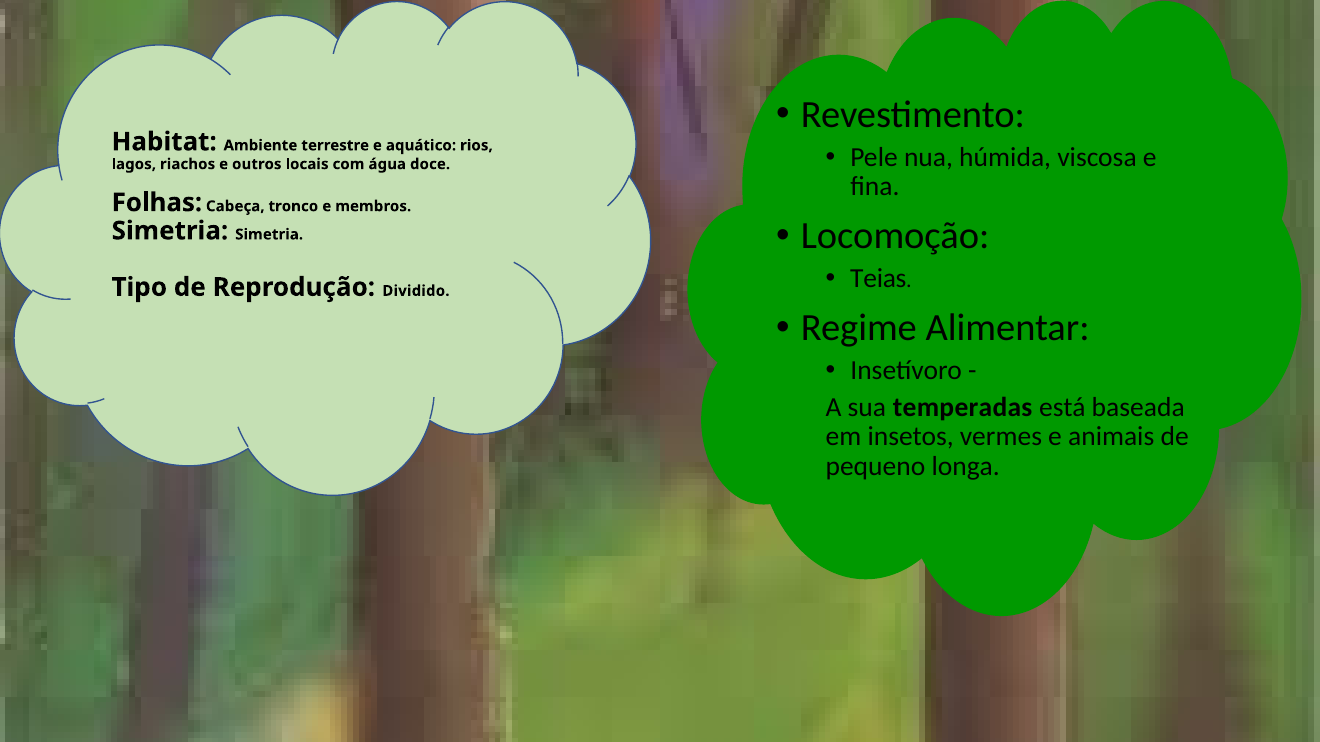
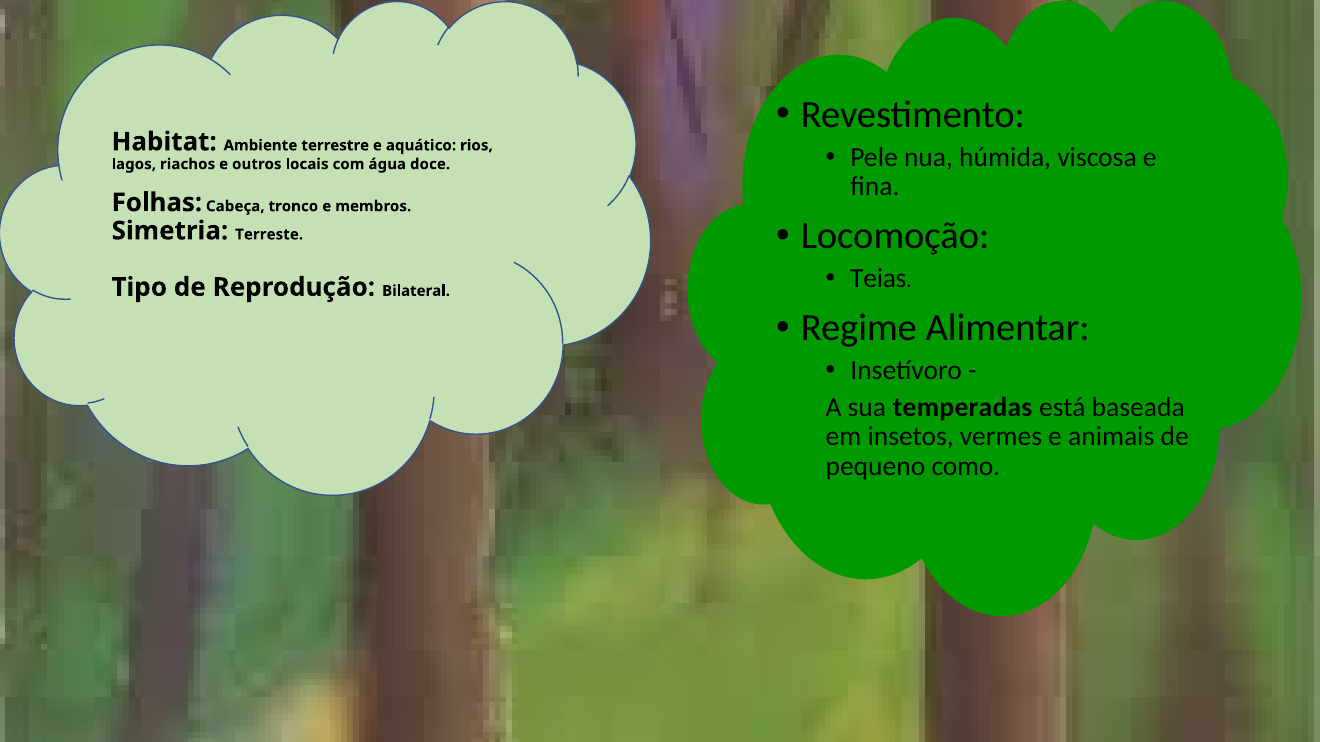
Simetria Simetria: Simetria -> Terreste
Dividido: Dividido -> Bilateral
longa: longa -> como
